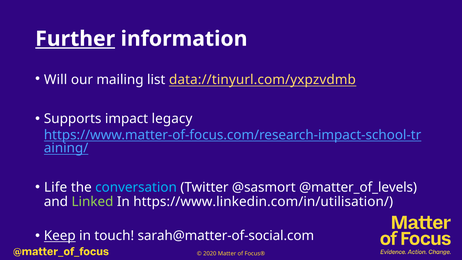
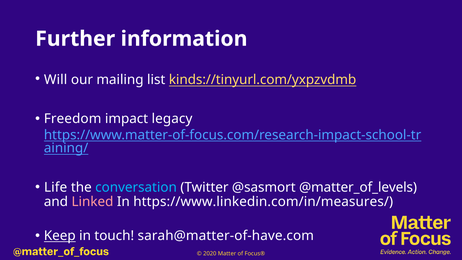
Further underline: present -> none
data://tinyurl.com/yxpzvdmb: data://tinyurl.com/yxpzvdmb -> kinds://tinyurl.com/yxpzvdmb
Supports: Supports -> Freedom
Linked colour: light green -> pink
https://www.linkedin.com/in/utilisation/: https://www.linkedin.com/in/utilisation/ -> https://www.linkedin.com/in/measures/
sarah@matter-of-social.com: sarah@matter-of-social.com -> sarah@matter-of-have.com
